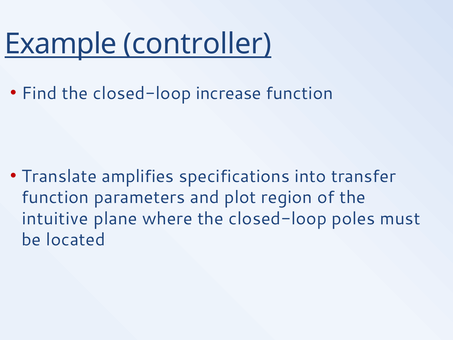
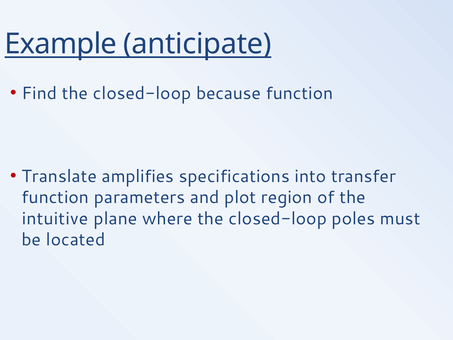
controller: controller -> anticipate
increase: increase -> because
